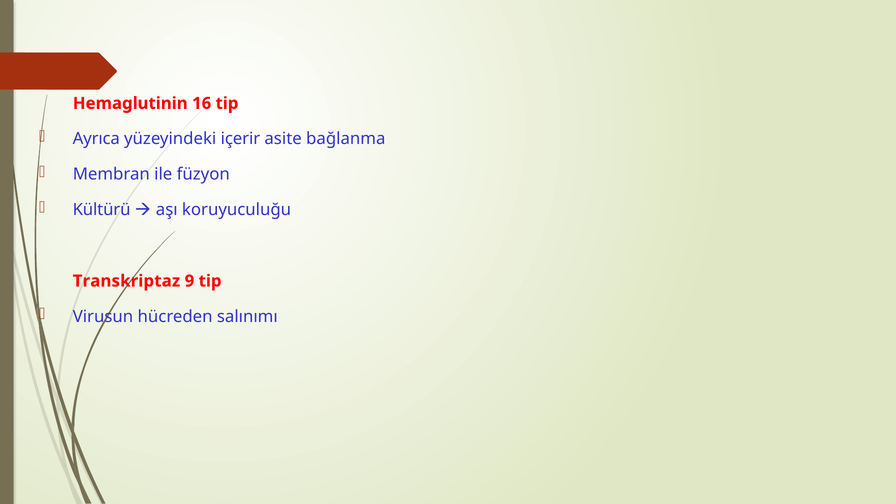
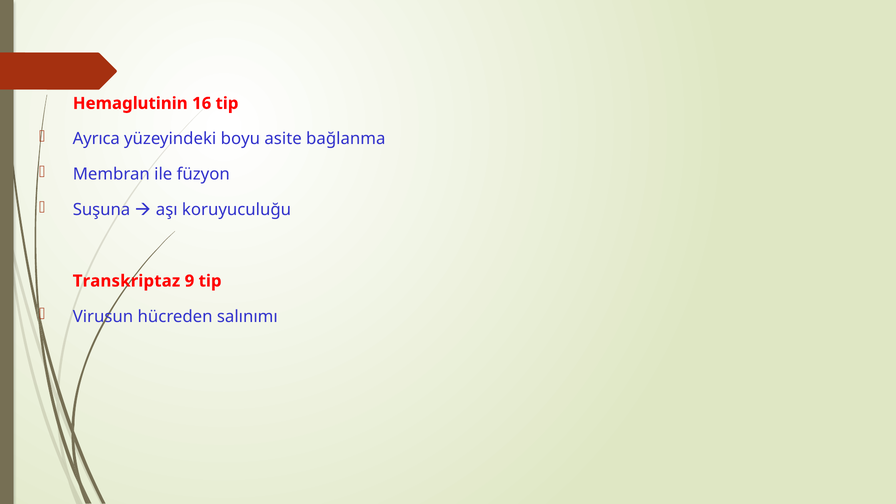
içerir: içerir -> boyu
Kültürü: Kültürü -> Suşuna
